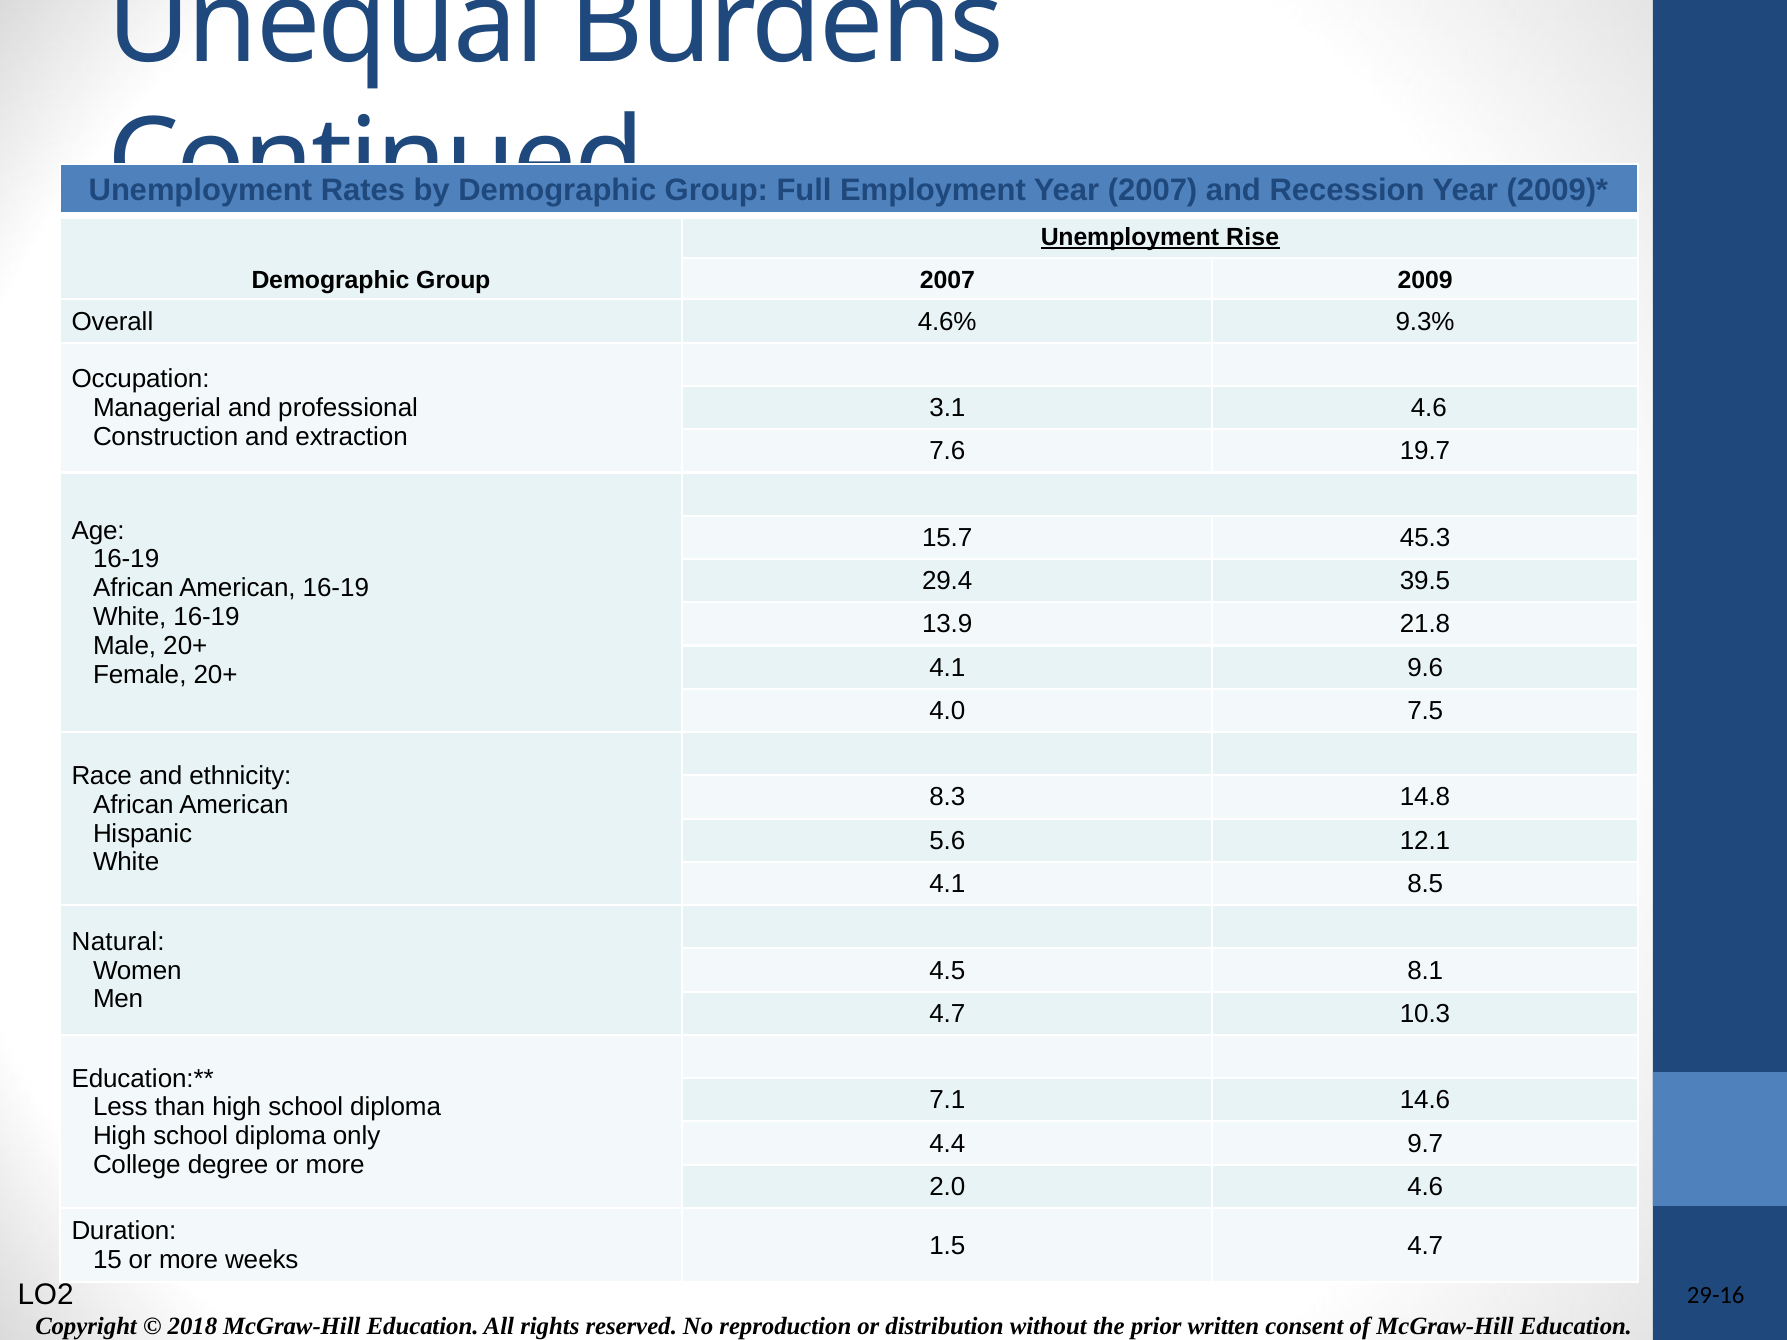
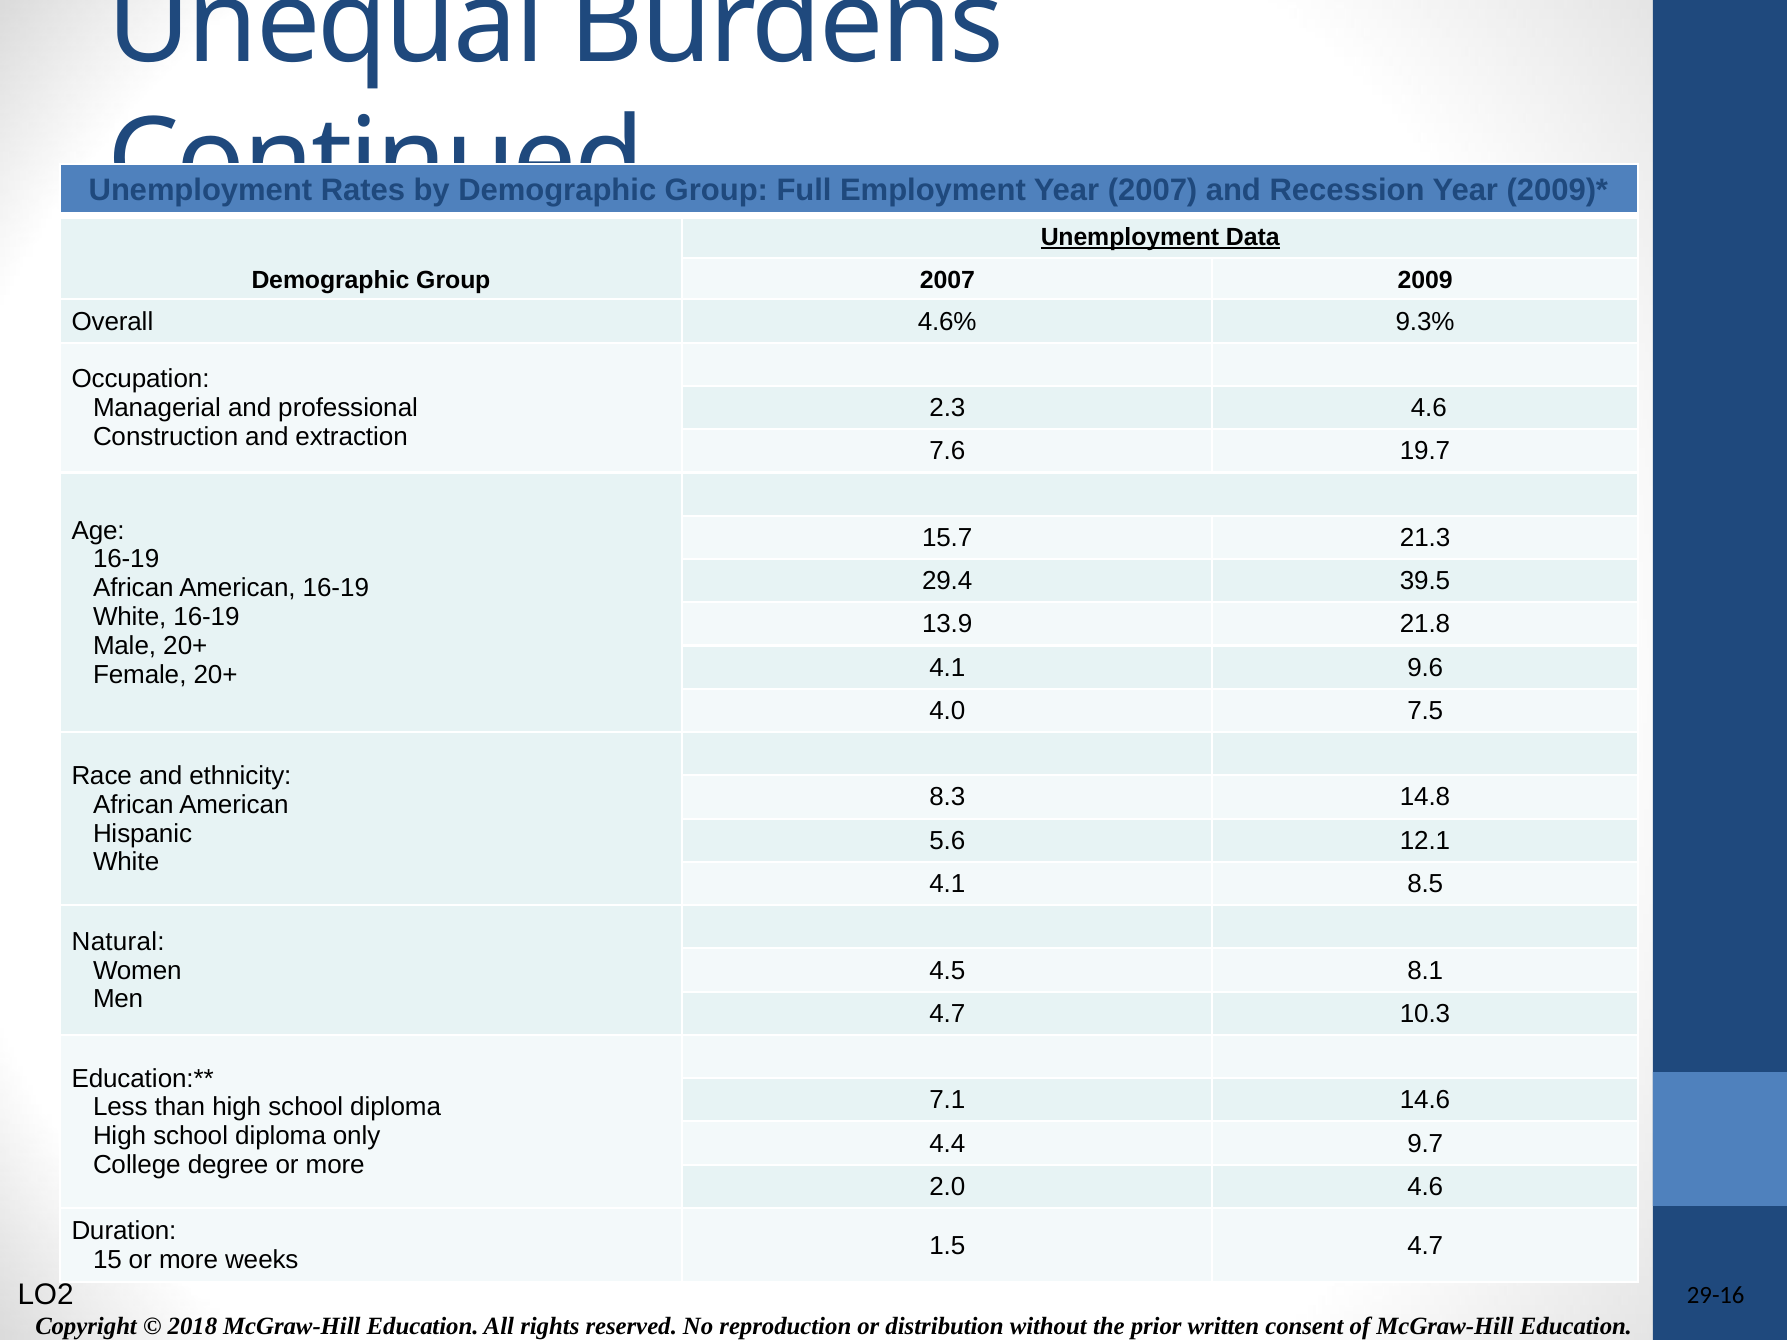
Rise: Rise -> Data
3.1: 3.1 -> 2.3
45.3: 45.3 -> 21.3
